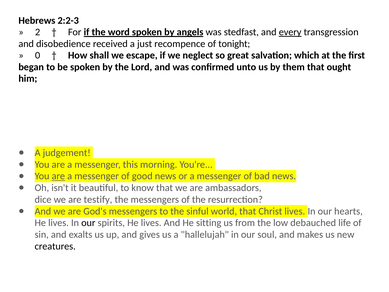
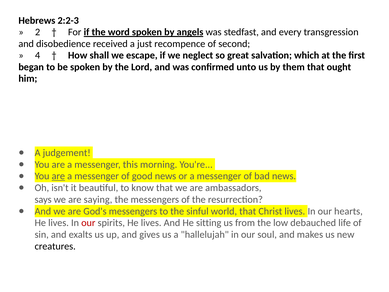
every underline: present -> none
tonight: tonight -> second
0: 0 -> 4
dice: dice -> says
testify: testify -> saying
our at (88, 223) colour: black -> red
